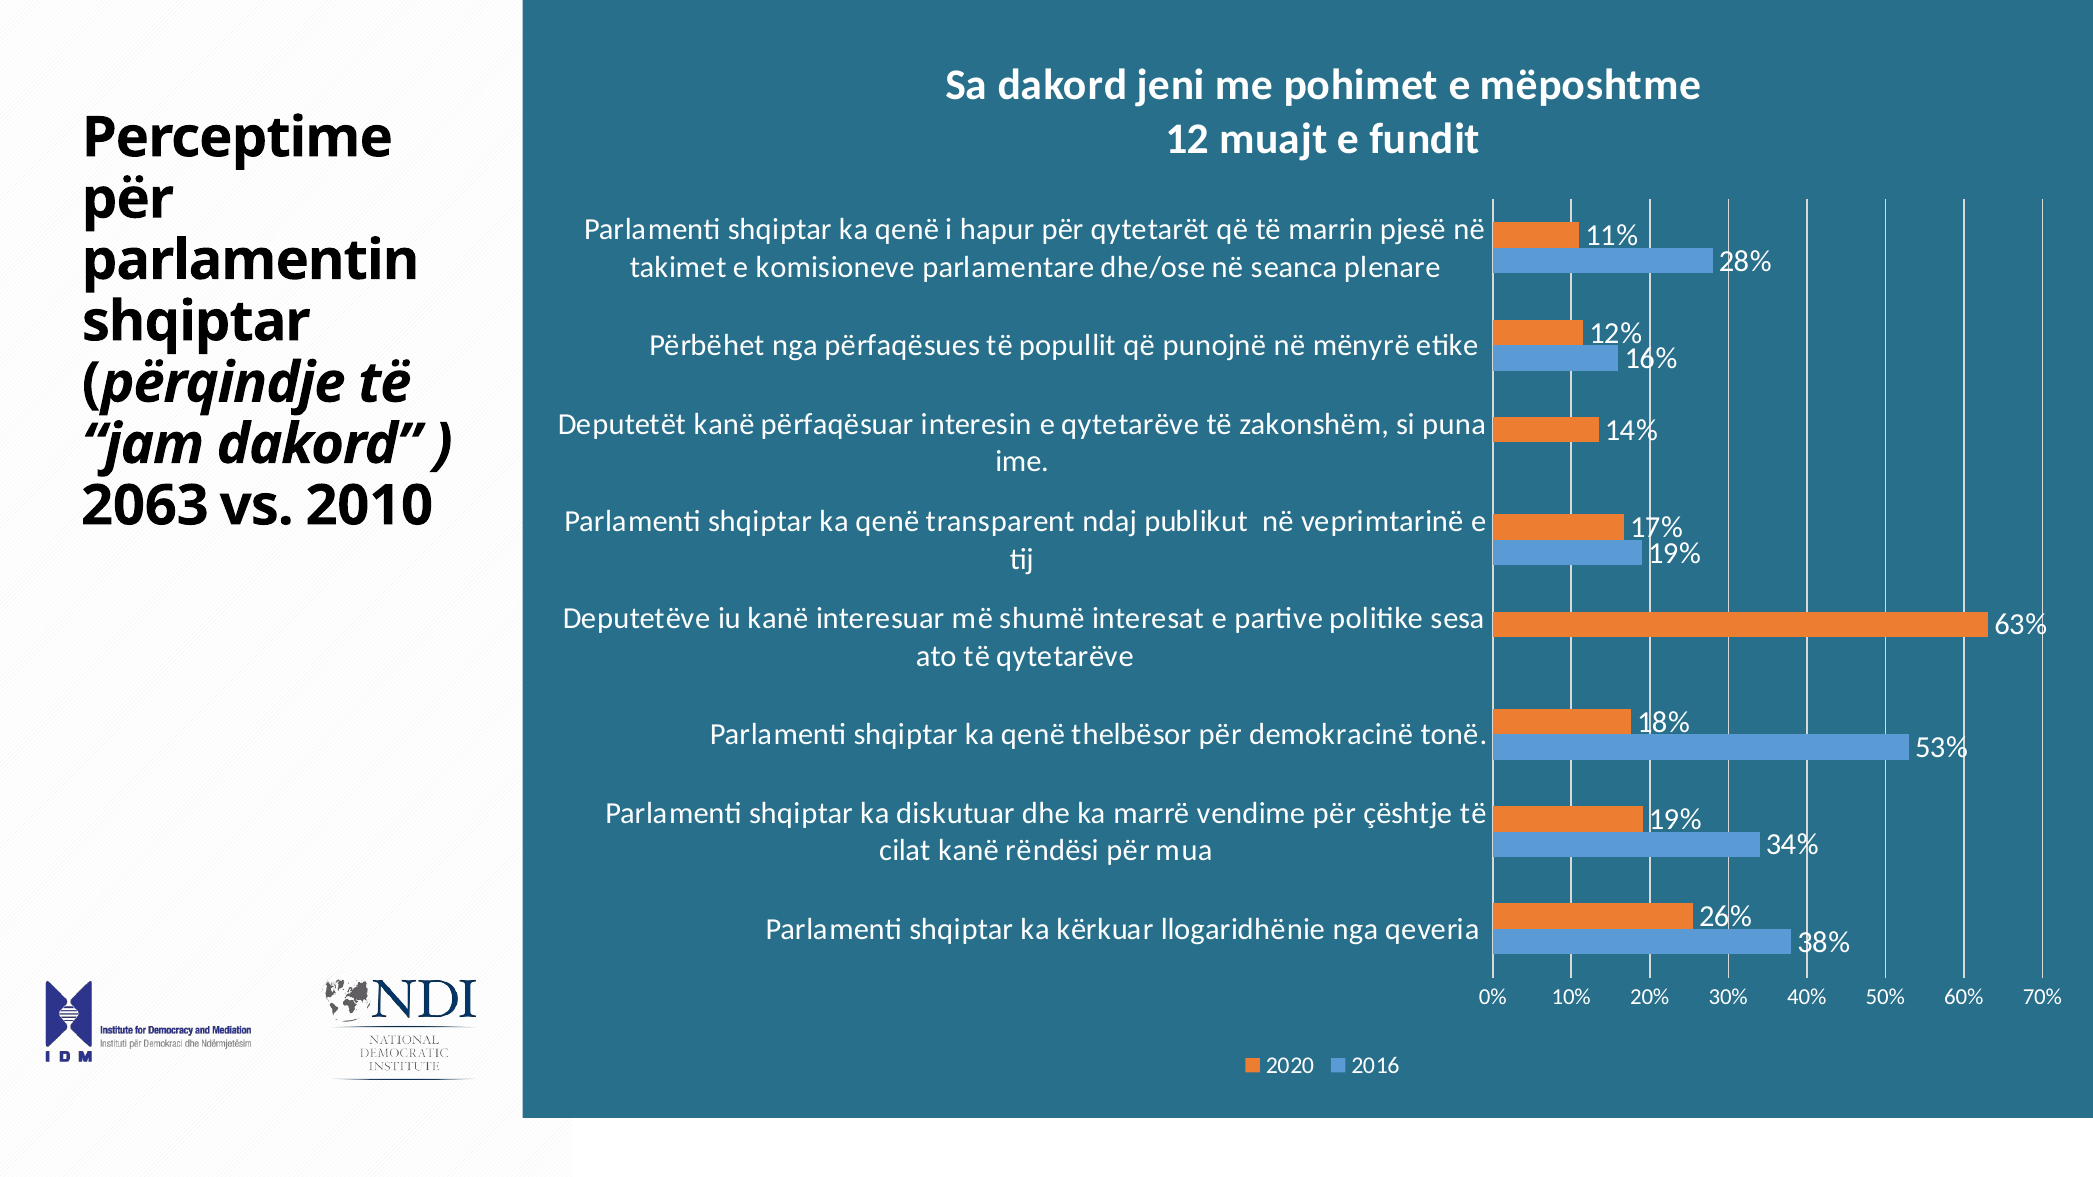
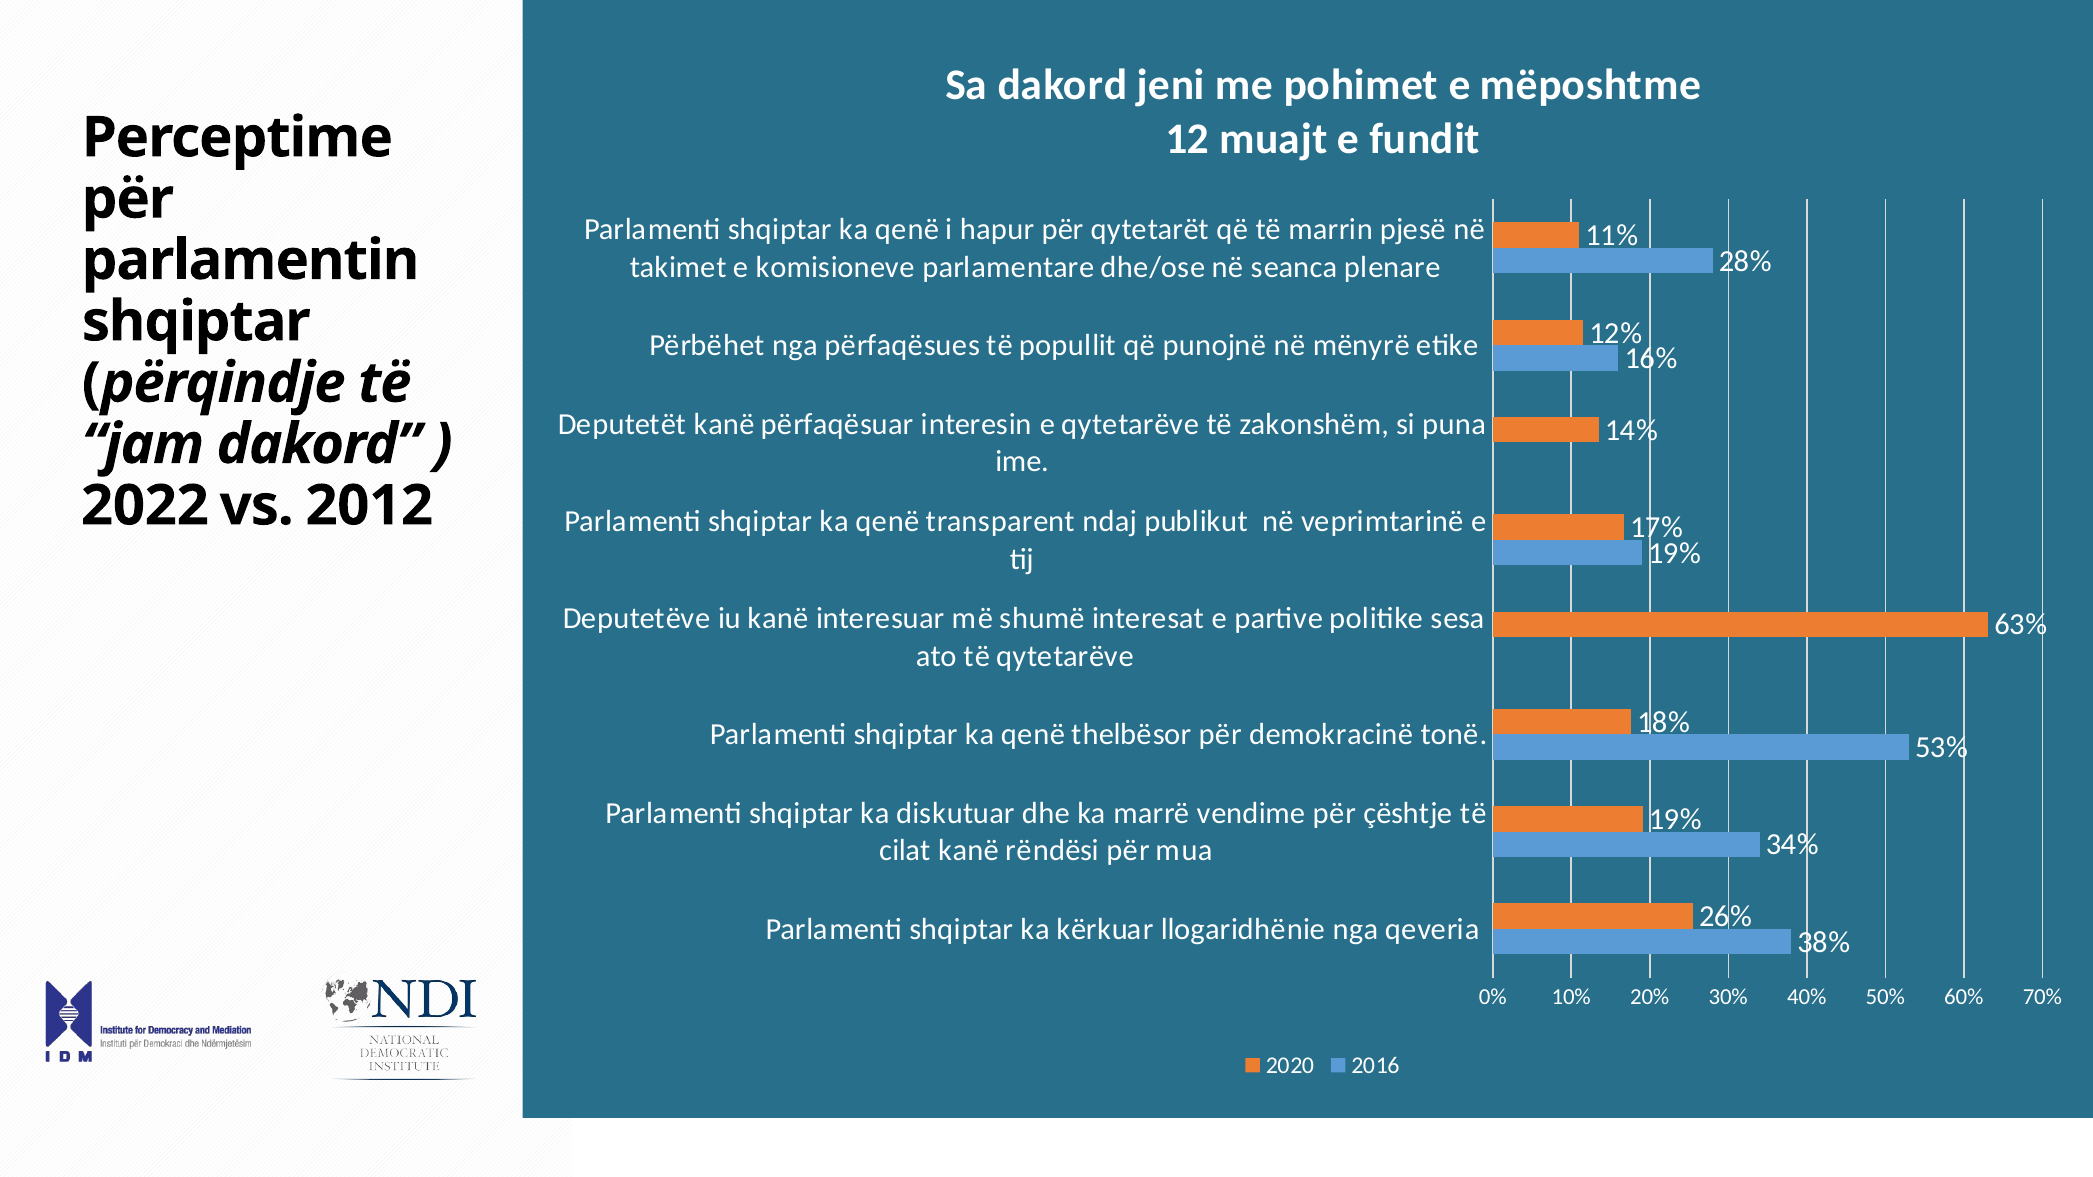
2063: 2063 -> 2022
2010: 2010 -> 2012
